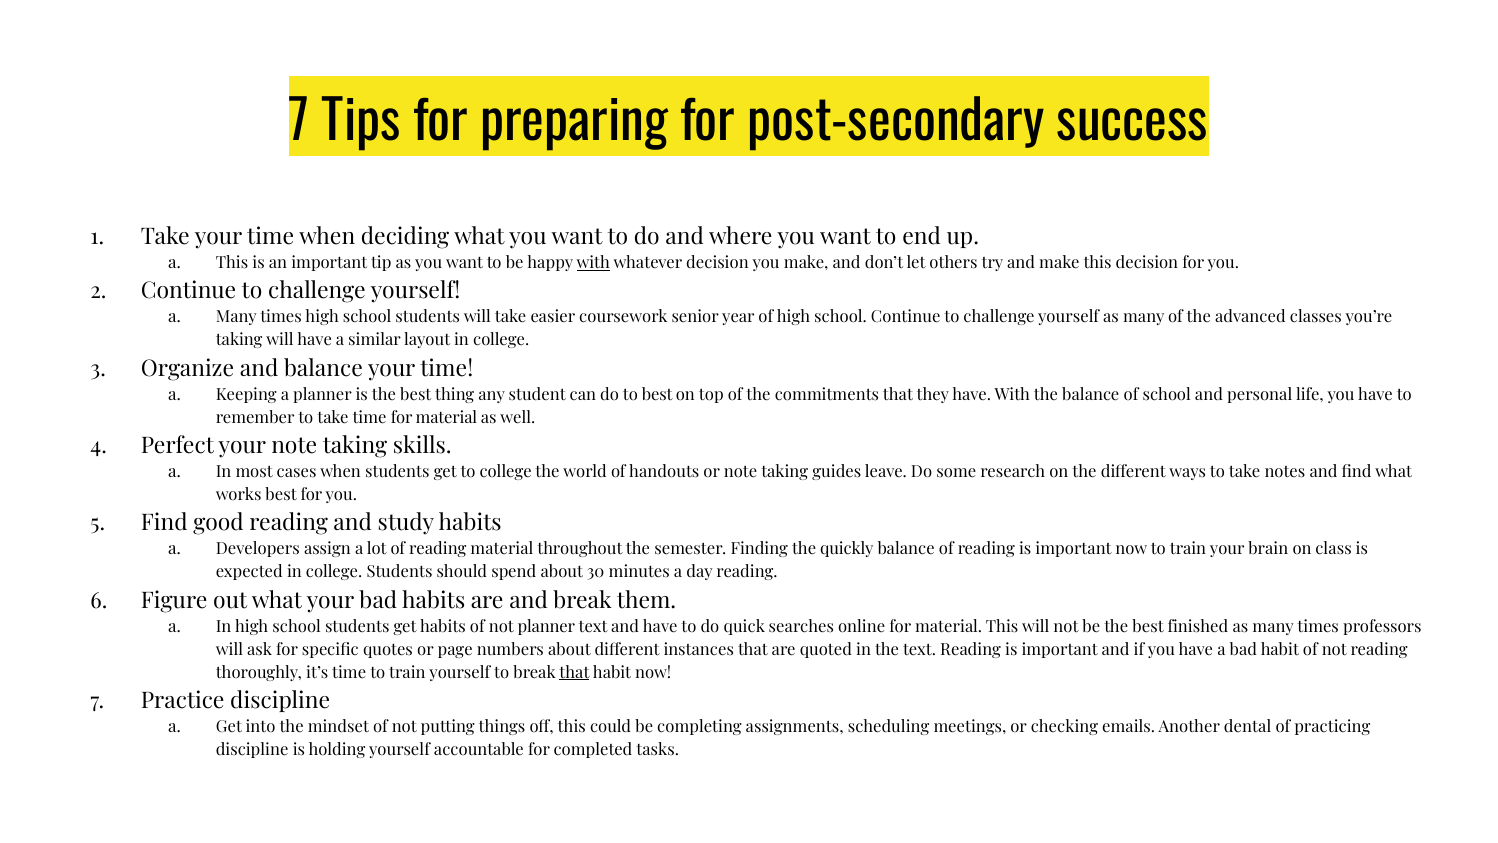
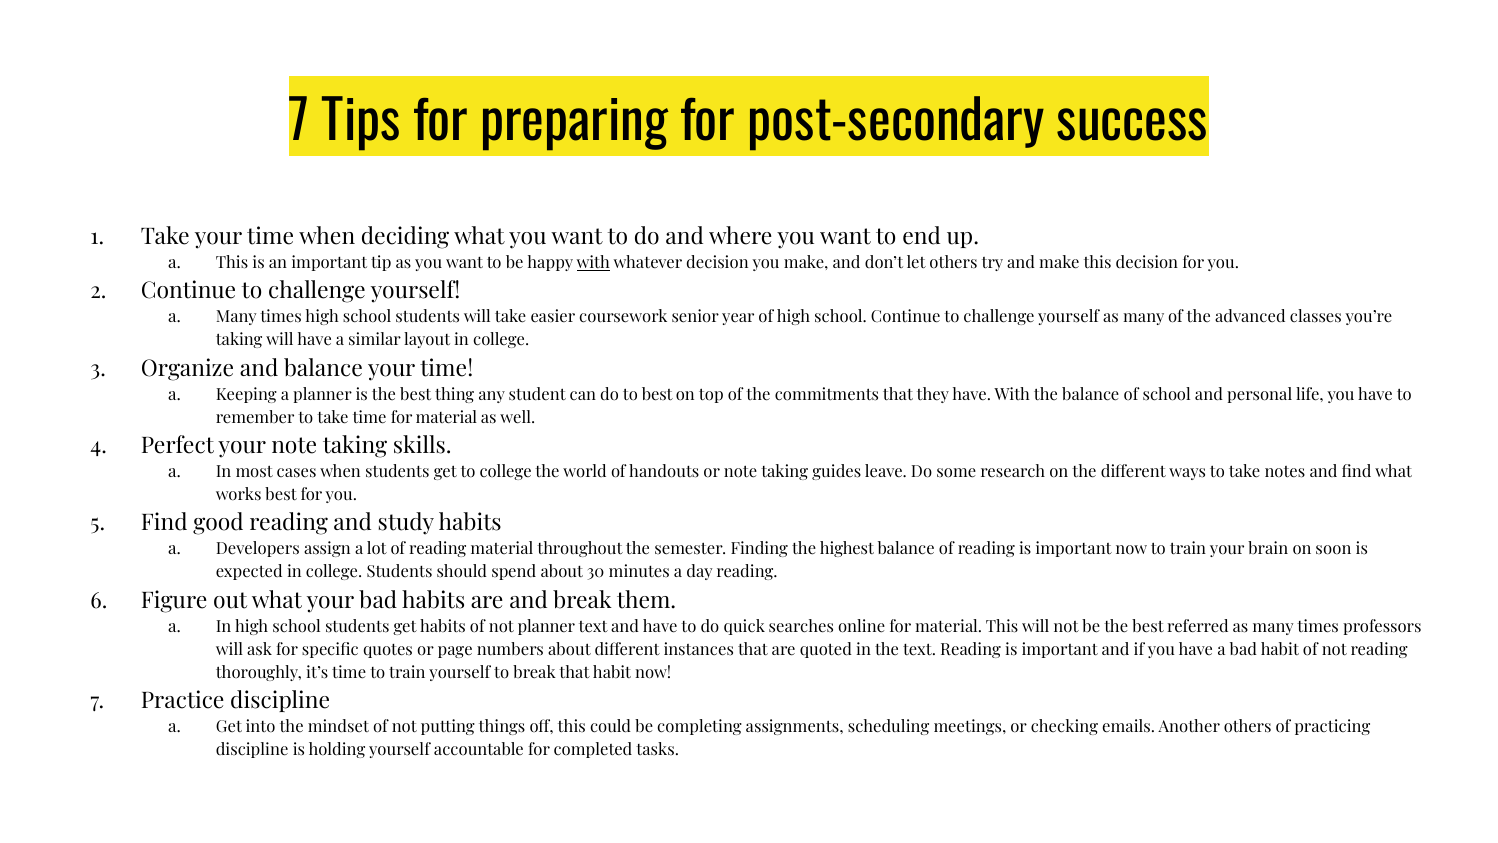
quickly: quickly -> highest
class: class -> soon
finished: finished -> referred
that at (574, 672) underline: present -> none
Another dental: dental -> others
